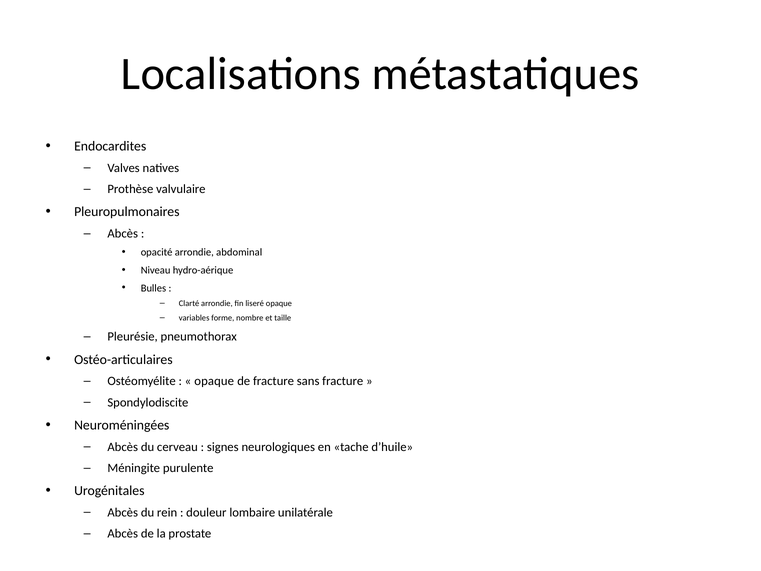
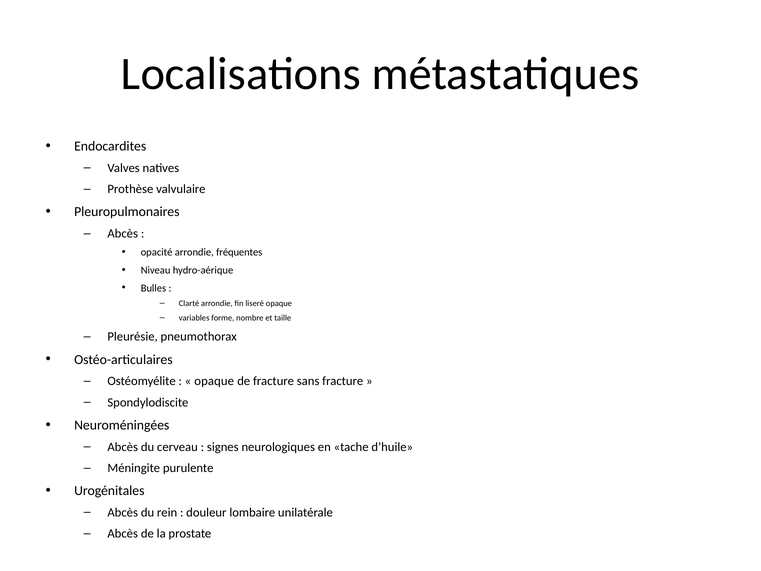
abdominal: abdominal -> fréquentes
